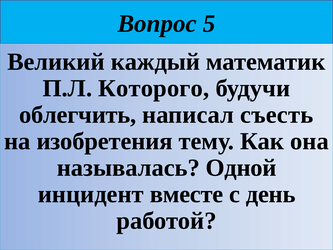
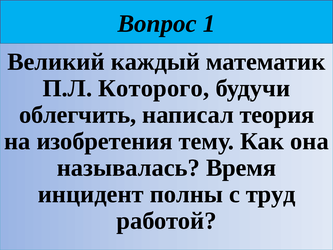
5: 5 -> 1
съесть: съесть -> теория
Одной: Одной -> Время
вместе: вместе -> полны
день: день -> труд
